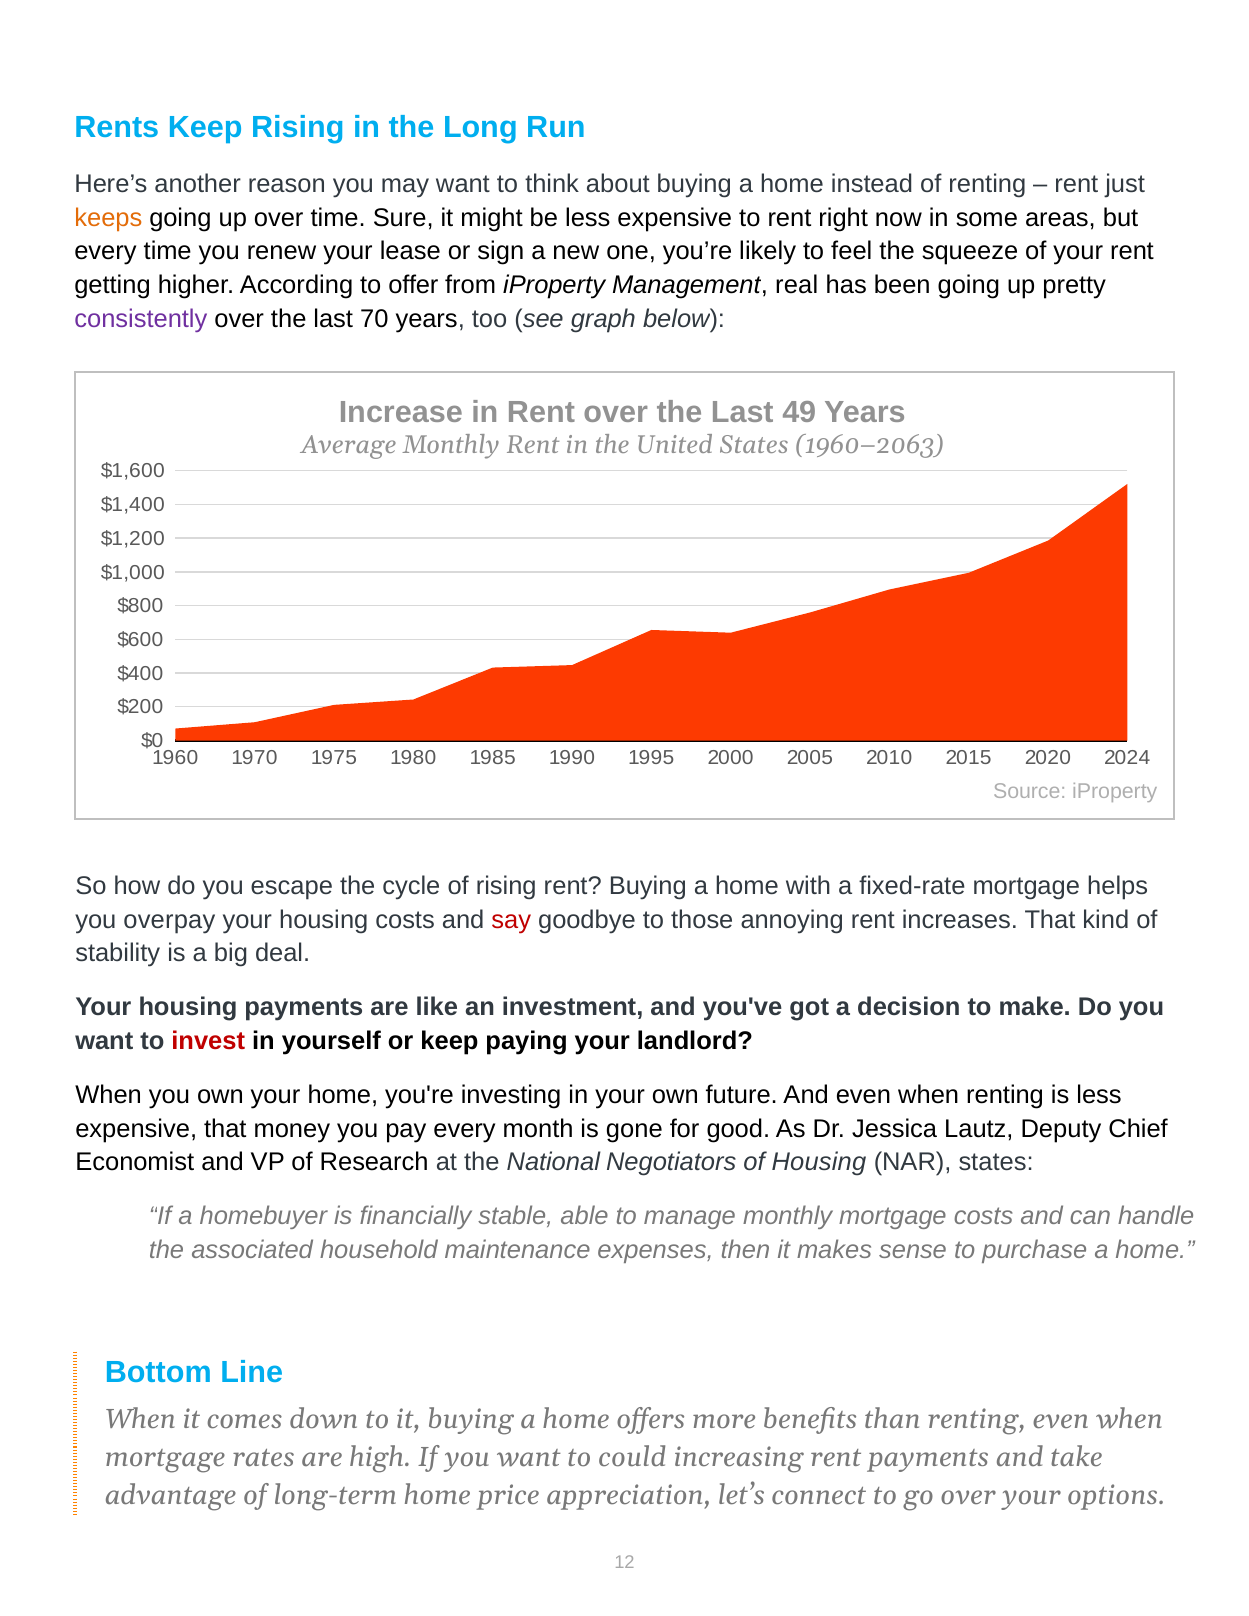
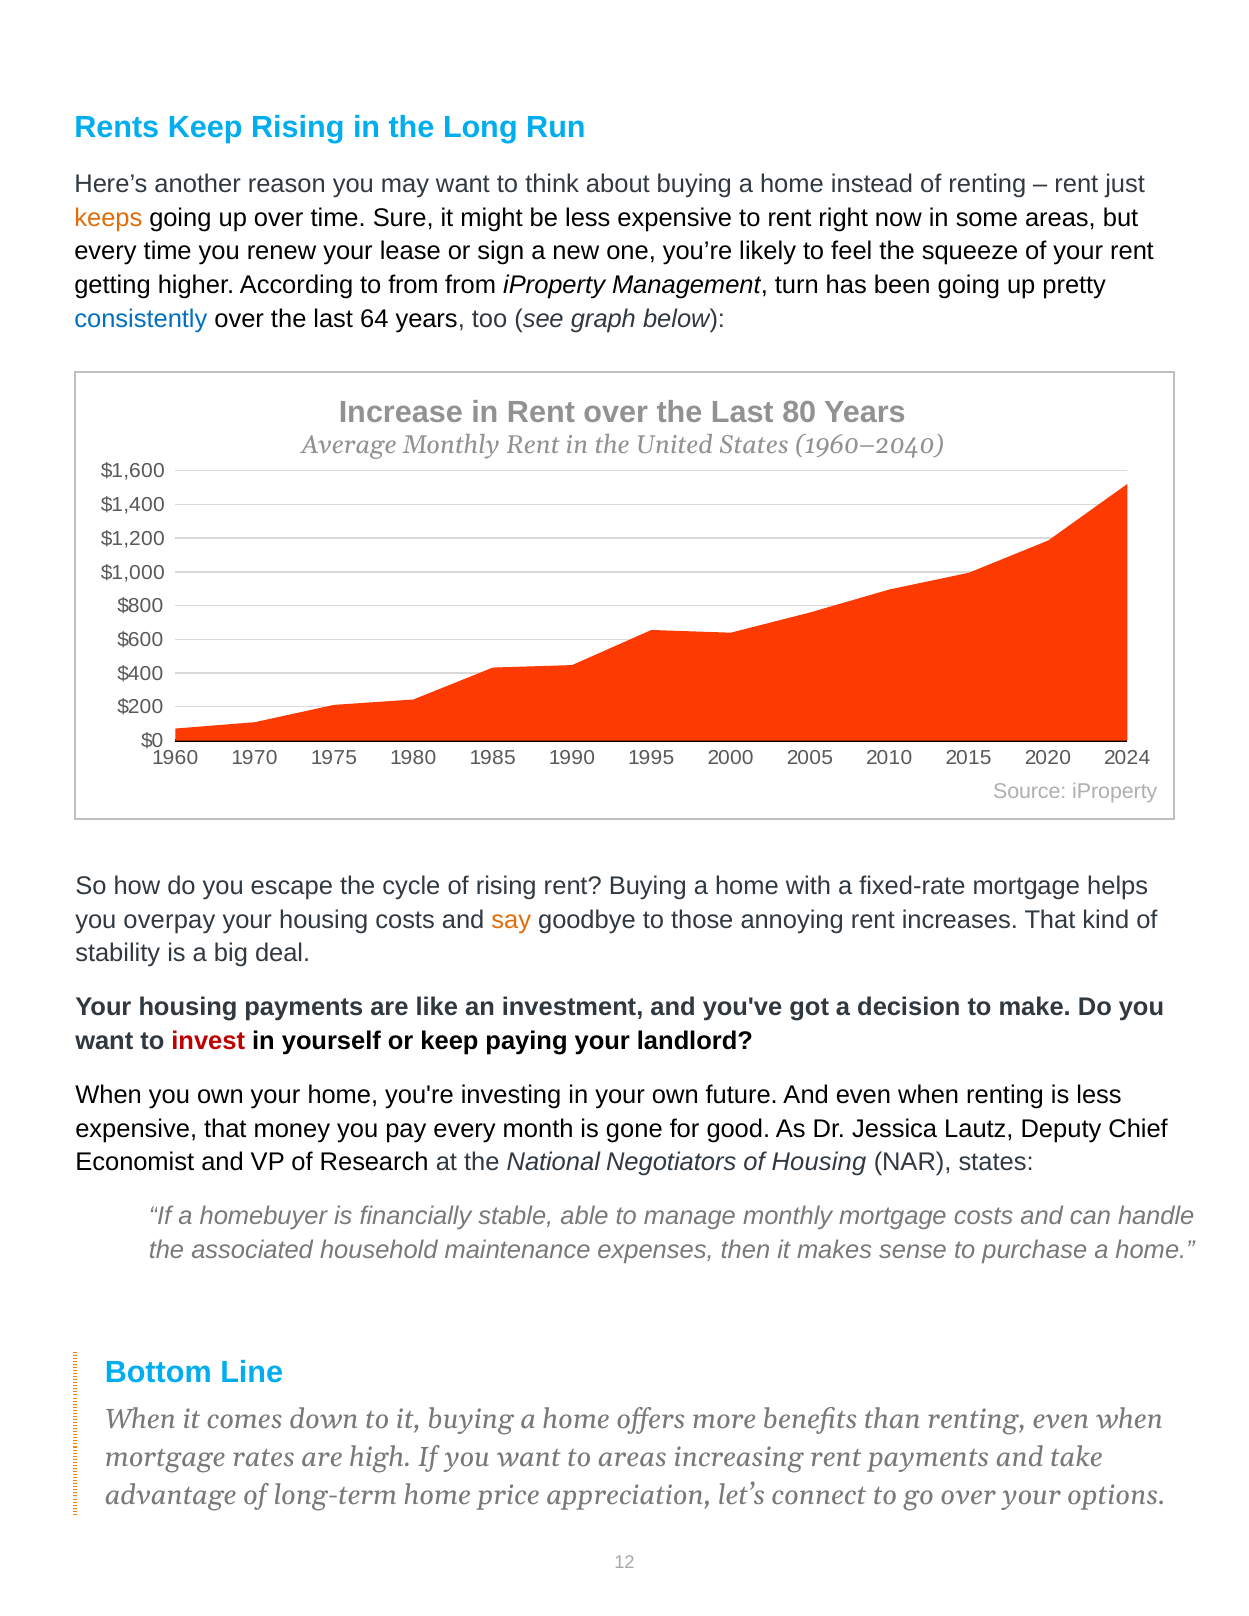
to offer: offer -> from
real: real -> turn
consistently colour: purple -> blue
70: 70 -> 64
49: 49 -> 80
1960–2063: 1960–2063 -> 1960–2040
say colour: red -> orange
to could: could -> areas
